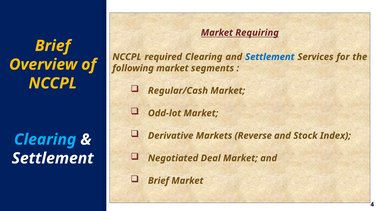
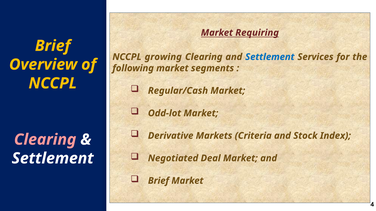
required: required -> growing
Reverse: Reverse -> Criteria
Clearing at (45, 140) colour: light blue -> pink
